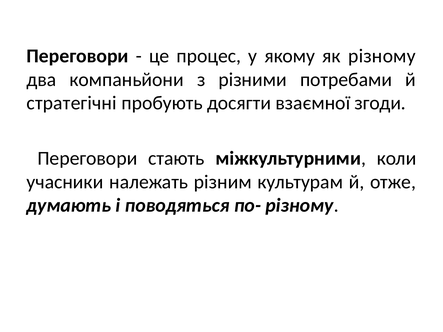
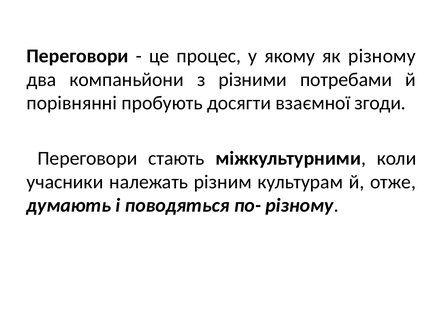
стратегічні: стратегічні -> порівнянні
